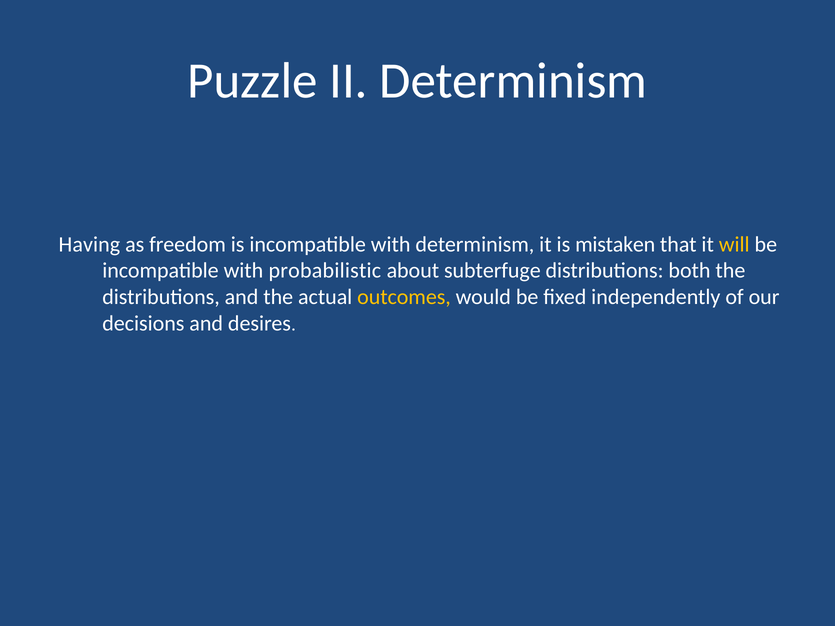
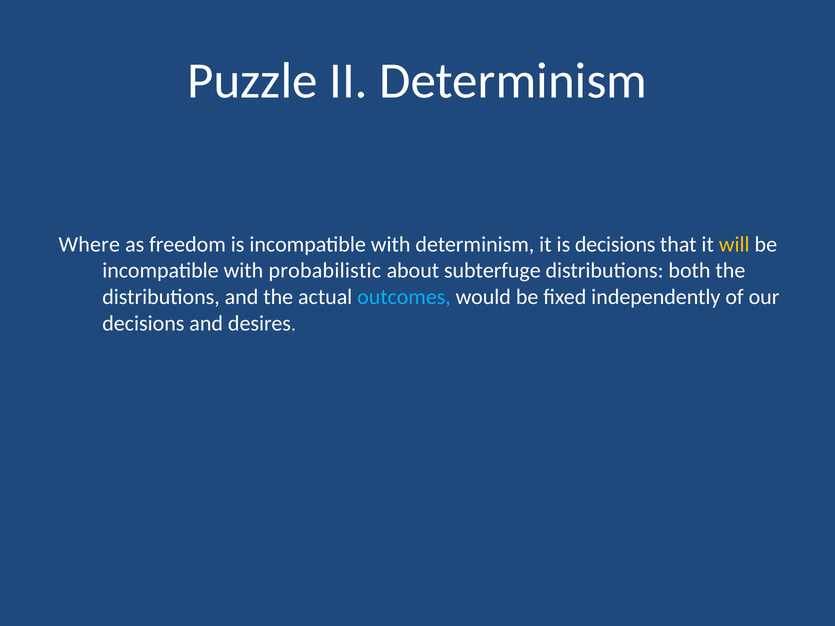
Having: Having -> Where
is mistaken: mistaken -> decisions
outcomes colour: yellow -> light blue
